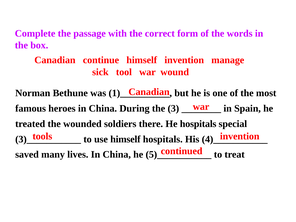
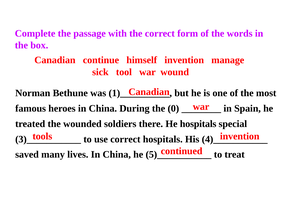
3: 3 -> 0
use himself: himself -> correct
